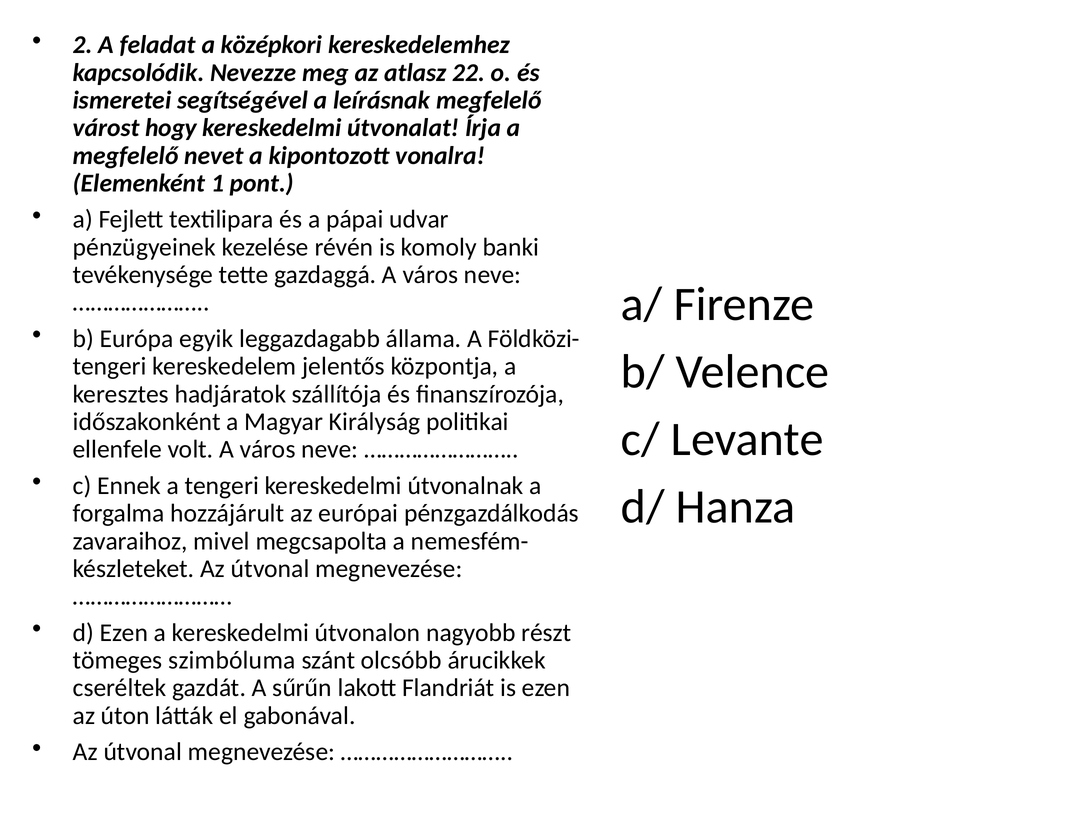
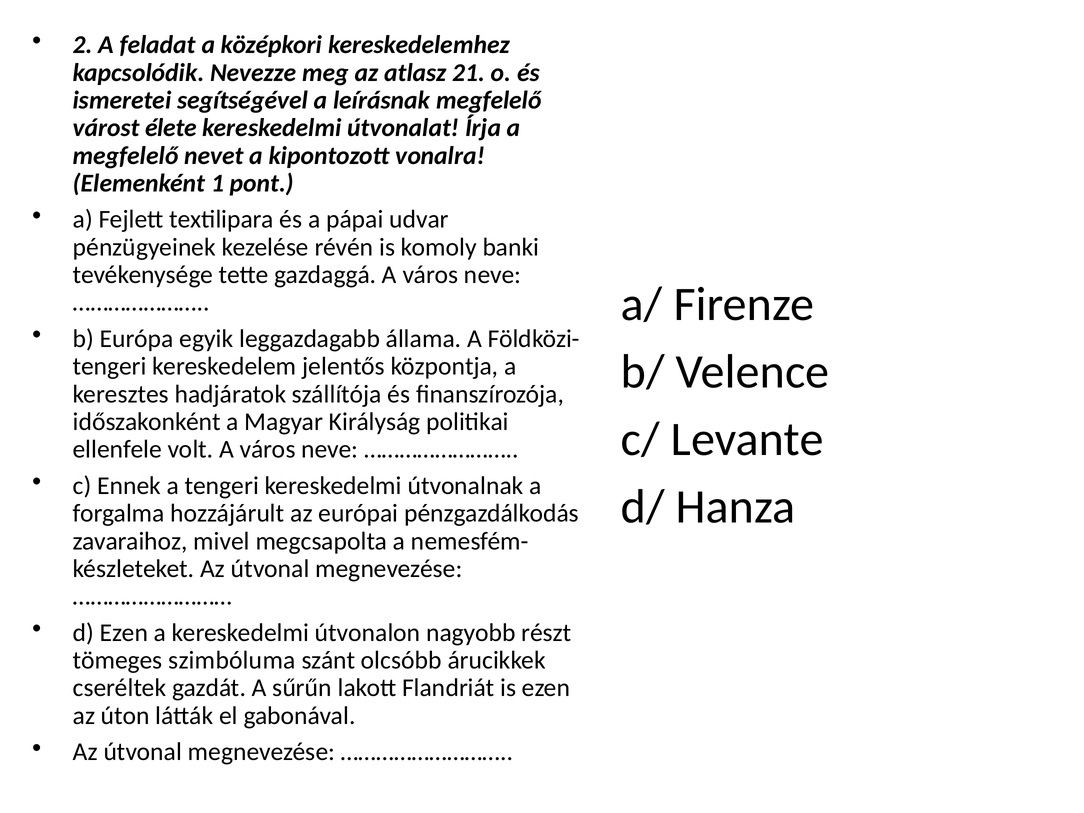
22: 22 -> 21
hogy: hogy -> élete
